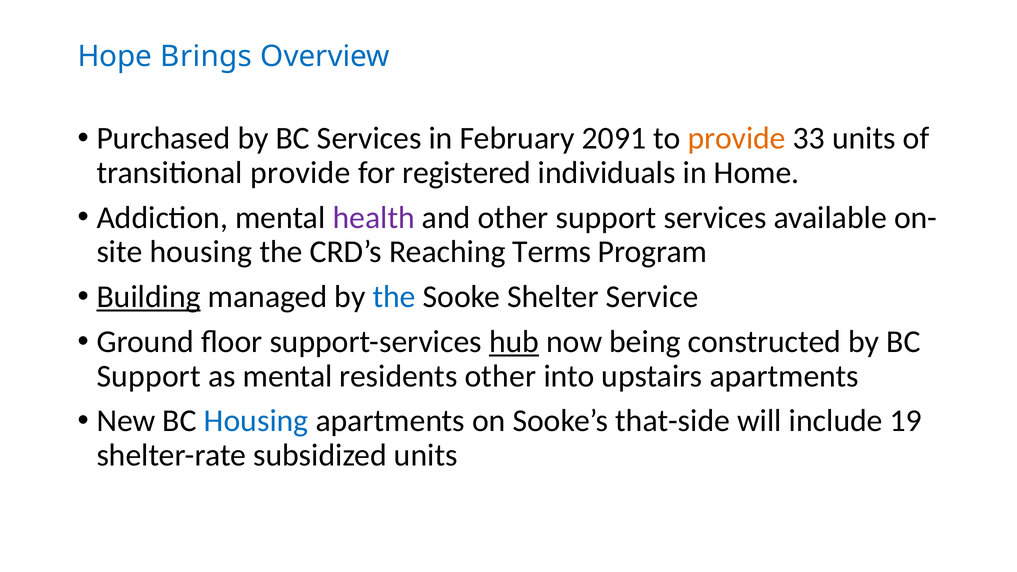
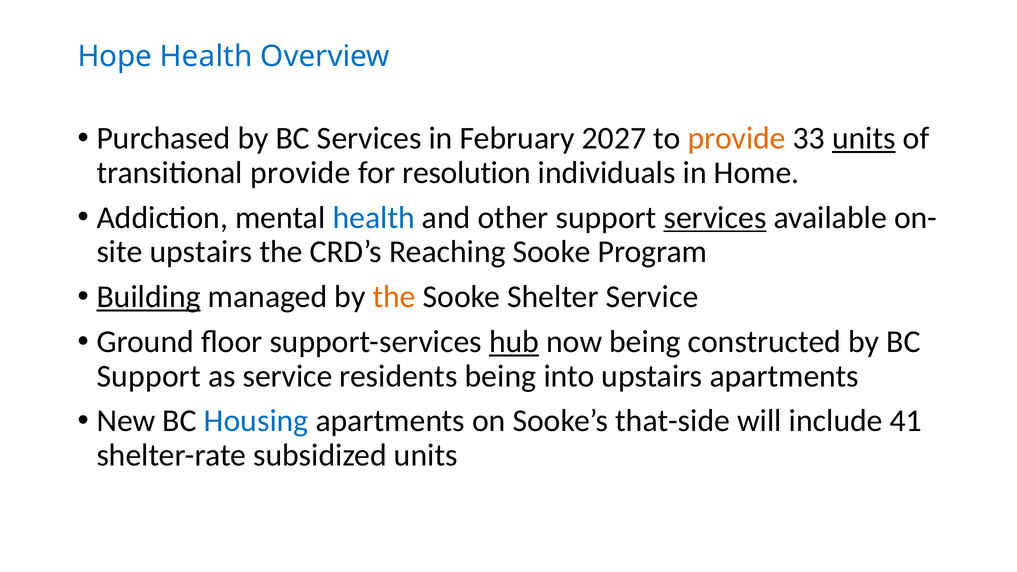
Hope Brings: Brings -> Health
2091: 2091 -> 2027
units at (864, 138) underline: none -> present
registered: registered -> resolution
health at (374, 218) colour: purple -> blue
services at (715, 218) underline: none -> present
housing at (201, 252): housing -> upstairs
Reaching Terms: Terms -> Sooke
the at (394, 297) colour: blue -> orange
as mental: mental -> service
residents other: other -> being
19: 19 -> 41
